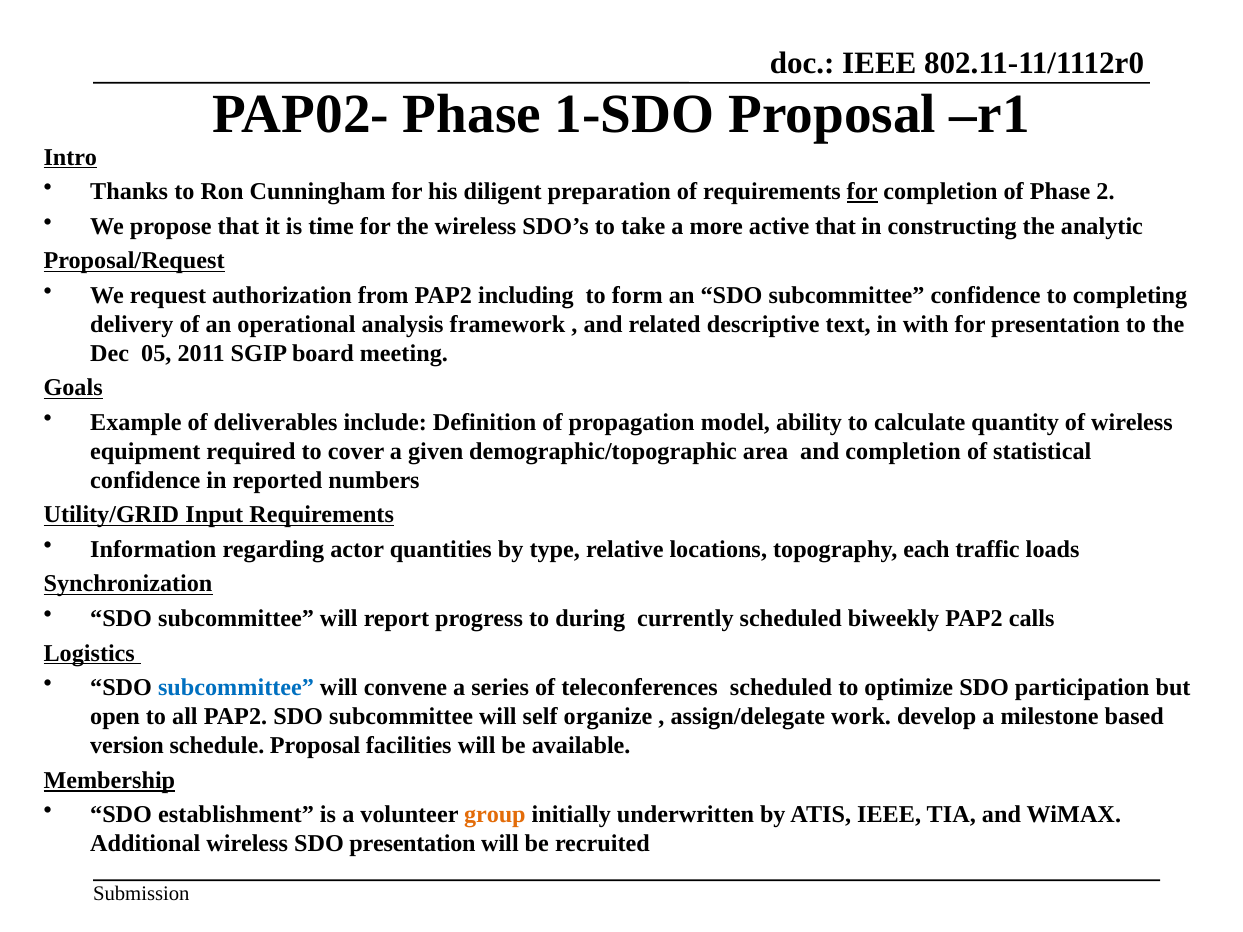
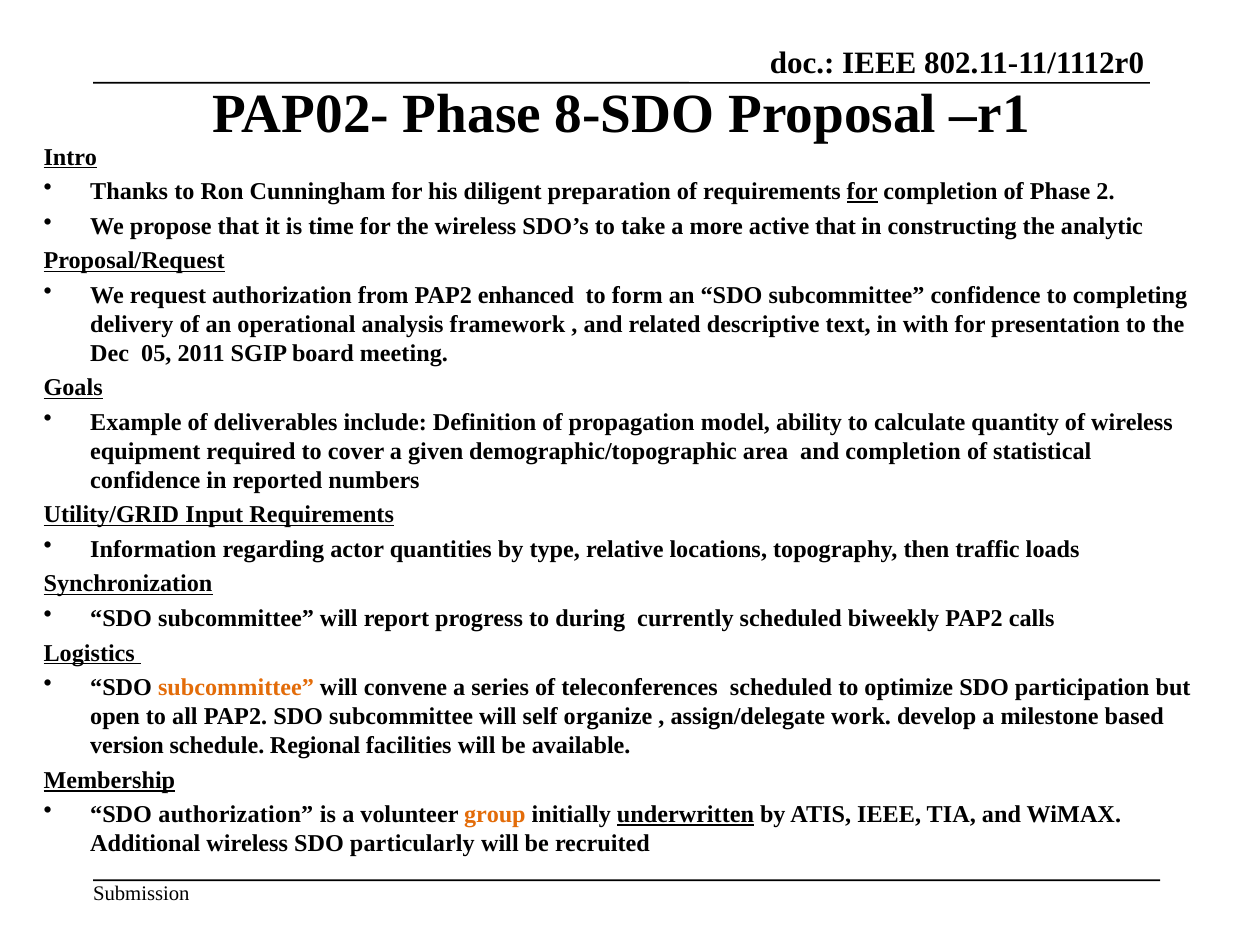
1-SDO: 1-SDO -> 8-SDO
including: including -> enhanced
each: each -> then
subcommittee at (236, 688) colour: blue -> orange
schedule Proposal: Proposal -> Regional
SDO establishment: establishment -> authorization
underwritten underline: none -> present
SDO presentation: presentation -> particularly
